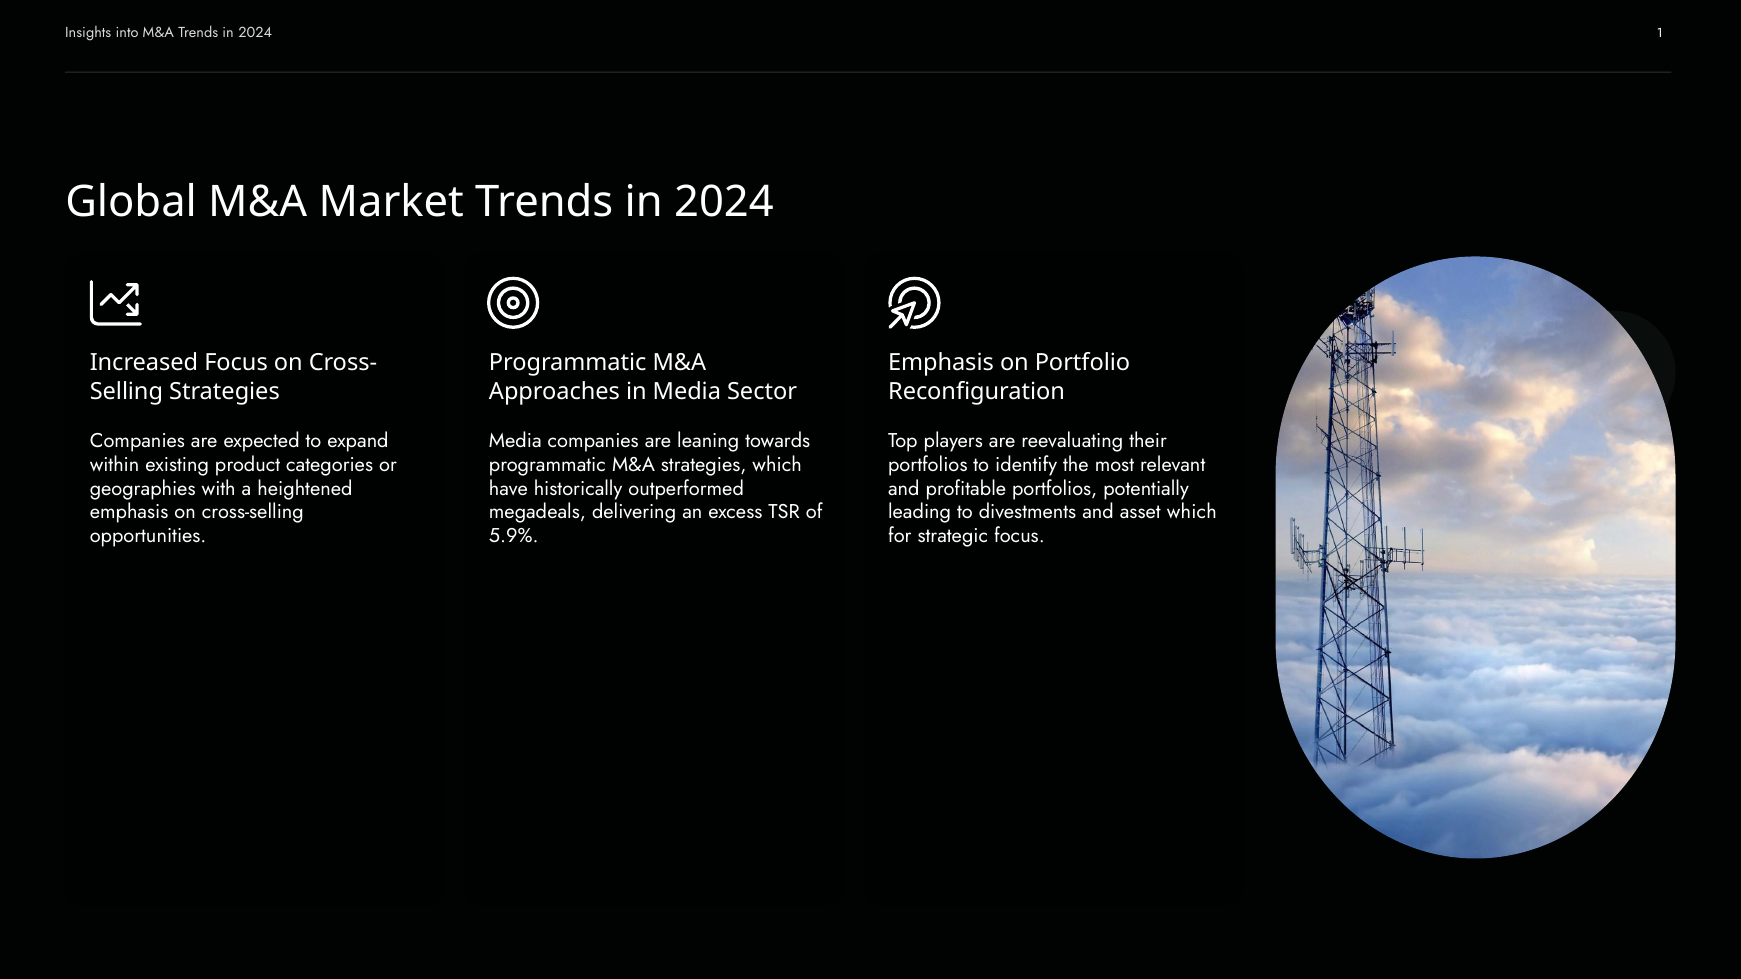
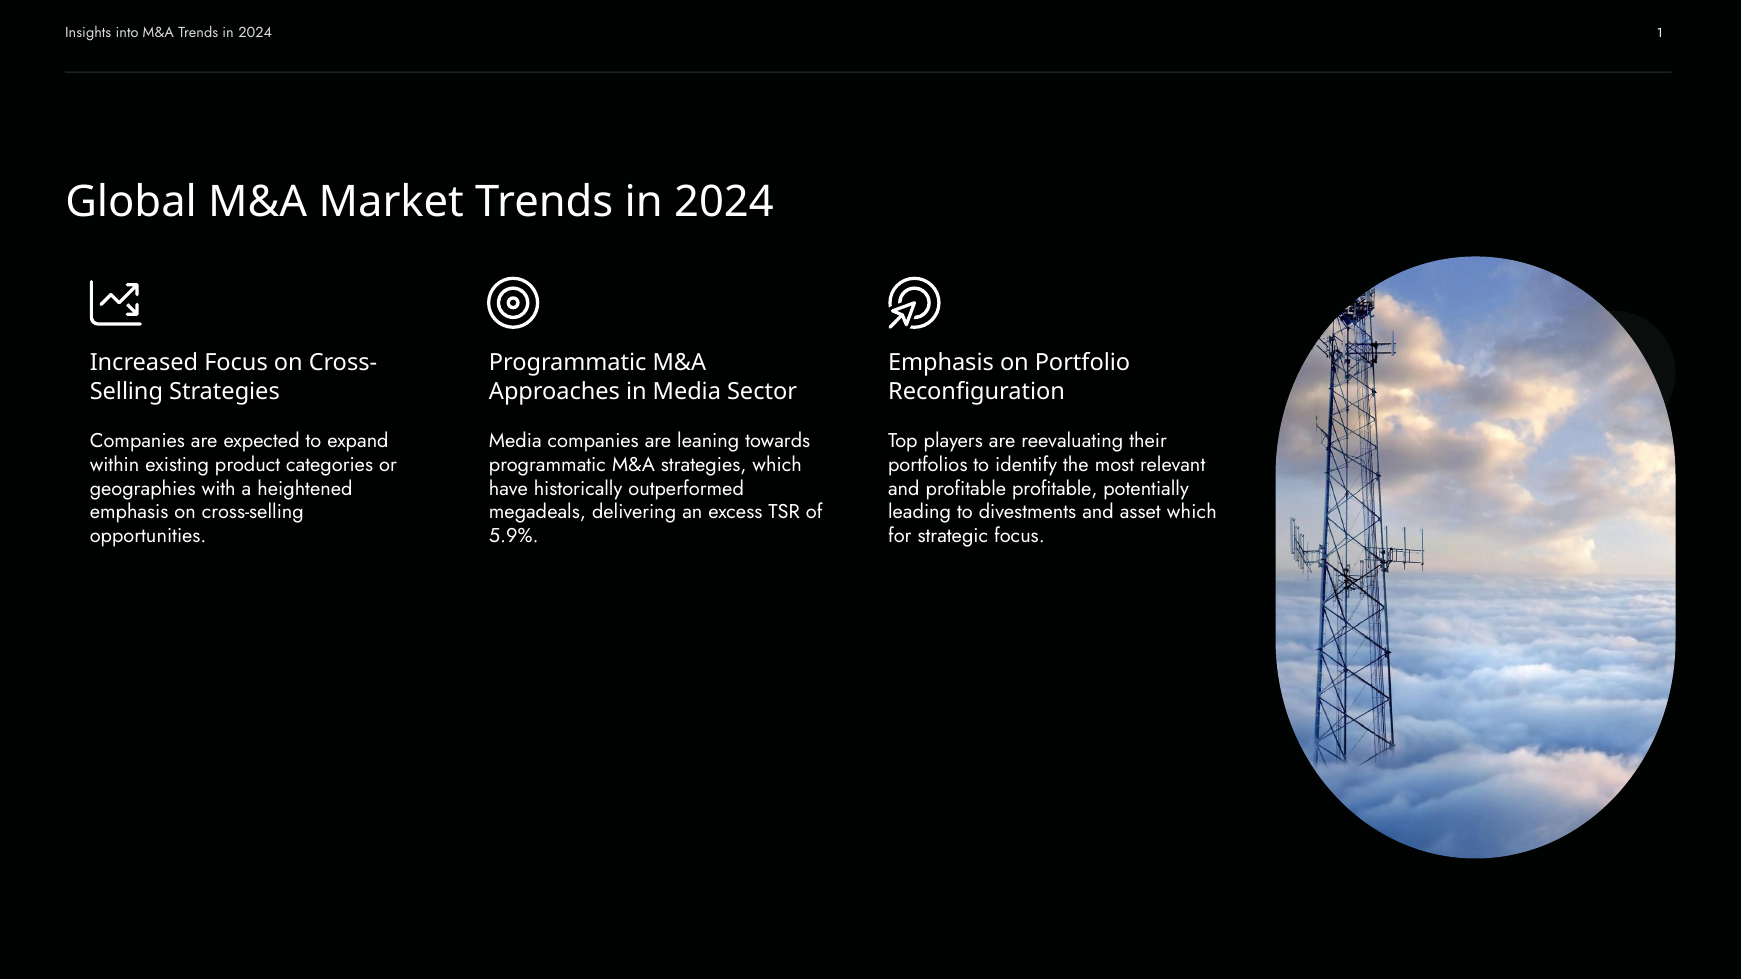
profitable portfolios: portfolios -> profitable
